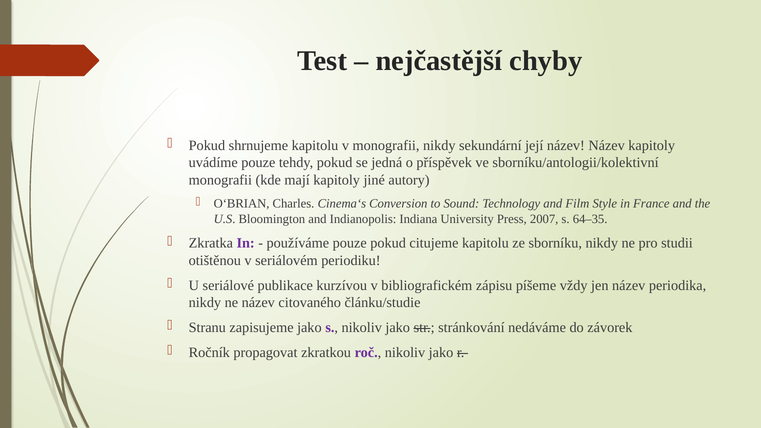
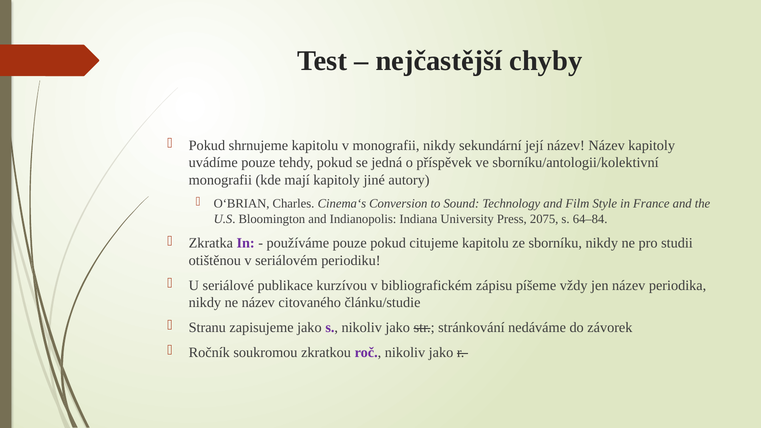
2007: 2007 -> 2075
64–35: 64–35 -> 64–84
propagovat: propagovat -> soukromou
